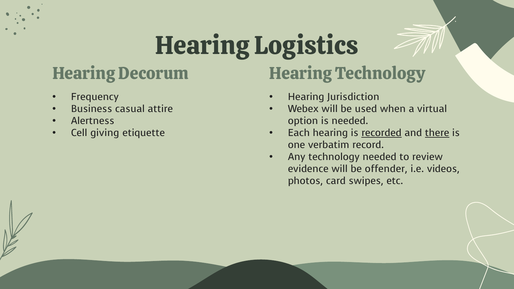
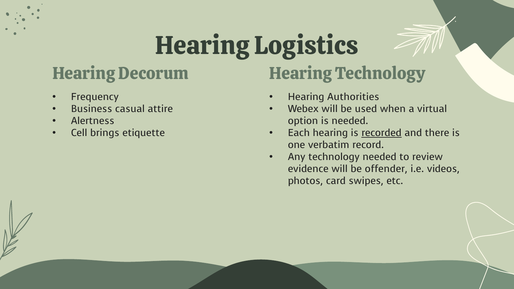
Jurisdiction: Jurisdiction -> Authorities
giving: giving -> brings
there underline: present -> none
